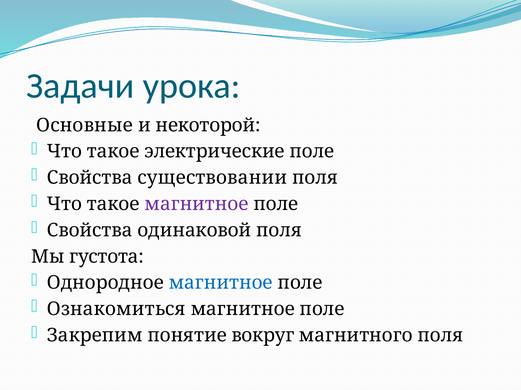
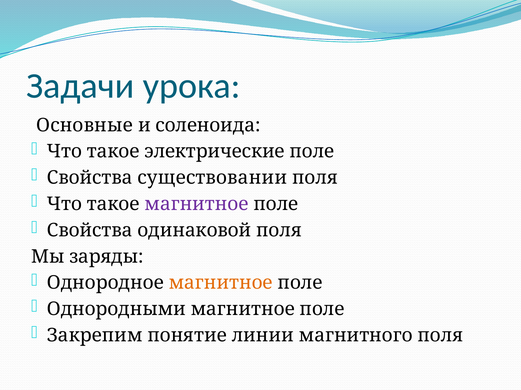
некоторой: некоторой -> соленоида
густота: густота -> заряды
магнитное at (221, 283) colour: blue -> orange
Ознакомиться: Ознакомиться -> Однородными
вокруг: вокруг -> линии
